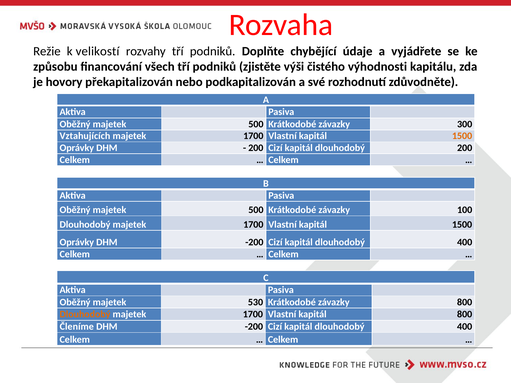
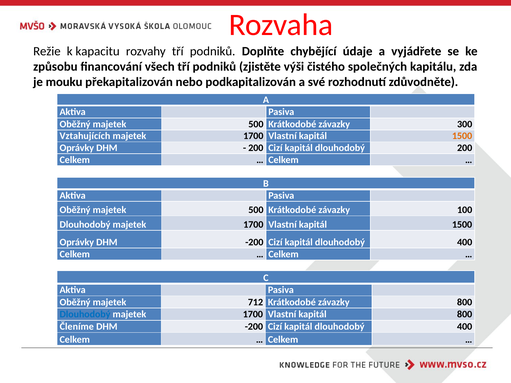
velikostí: velikostí -> kapacitu
výhodnosti: výhodnosti -> společných
hovory: hovory -> mouku
530: 530 -> 712
Dlouhodobý at (85, 315) colour: orange -> blue
